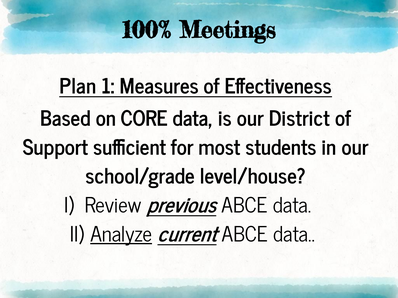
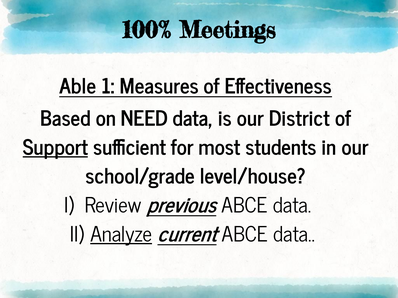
Plan: Plan -> Able
CORE: CORE -> NEED
Support underline: none -> present
